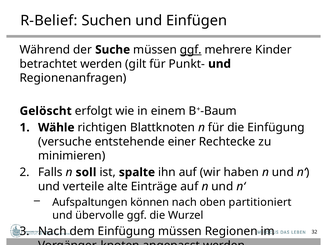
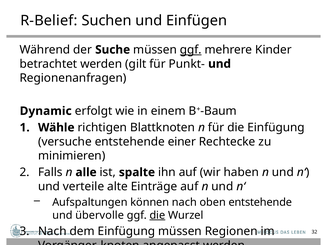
Gelöscht: Gelöscht -> Dynamic
soll: soll -> alle
oben partitioniert: partitioniert -> entstehende
die at (157, 215) underline: none -> present
